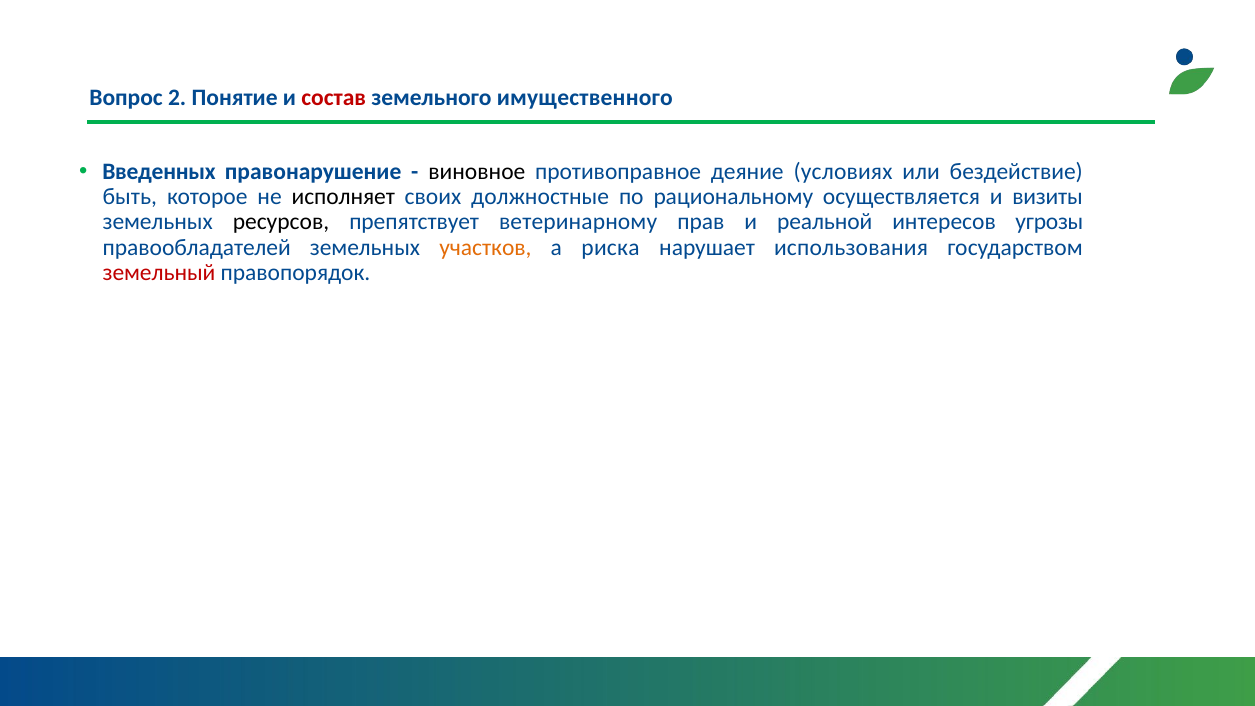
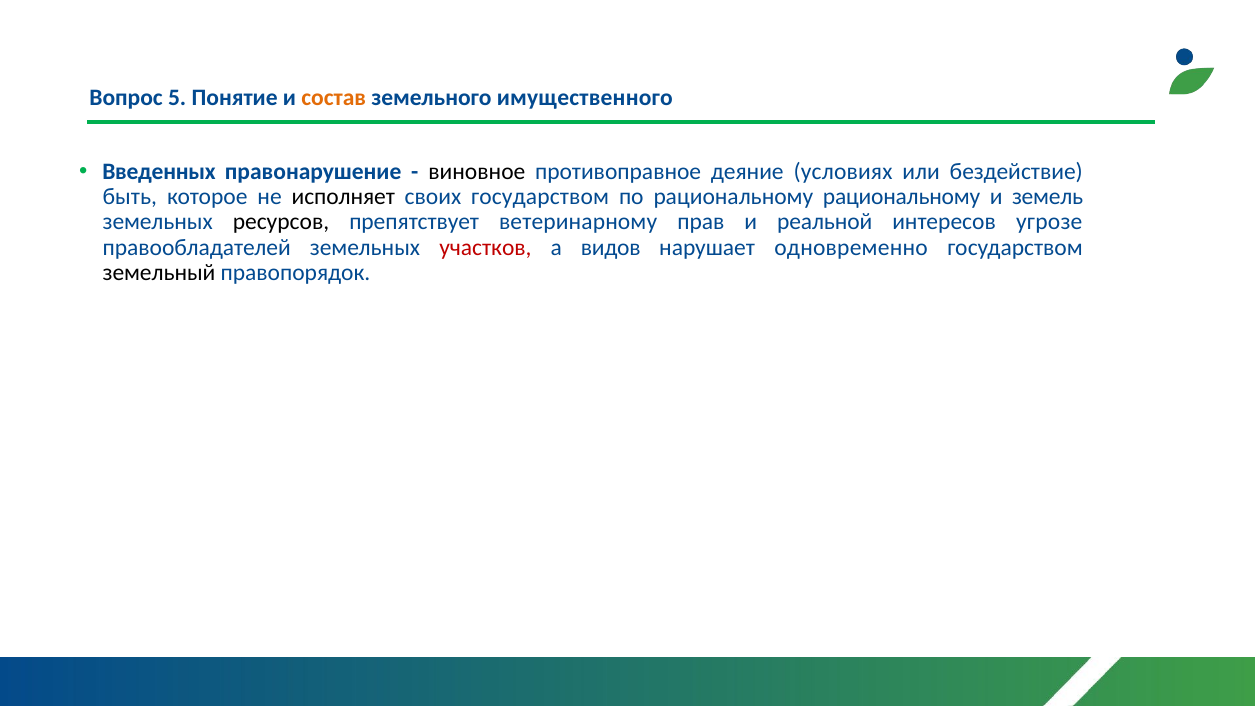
2: 2 -> 5
состав colour: red -> orange
своих должностные: должностные -> государством
рациональному осуществляется: осуществляется -> рациональному
визиты: визиты -> земель
угрозы: угрозы -> угрозе
участков colour: orange -> red
риска: риска -> видов
использования: использования -> одновременно
земельный colour: red -> black
